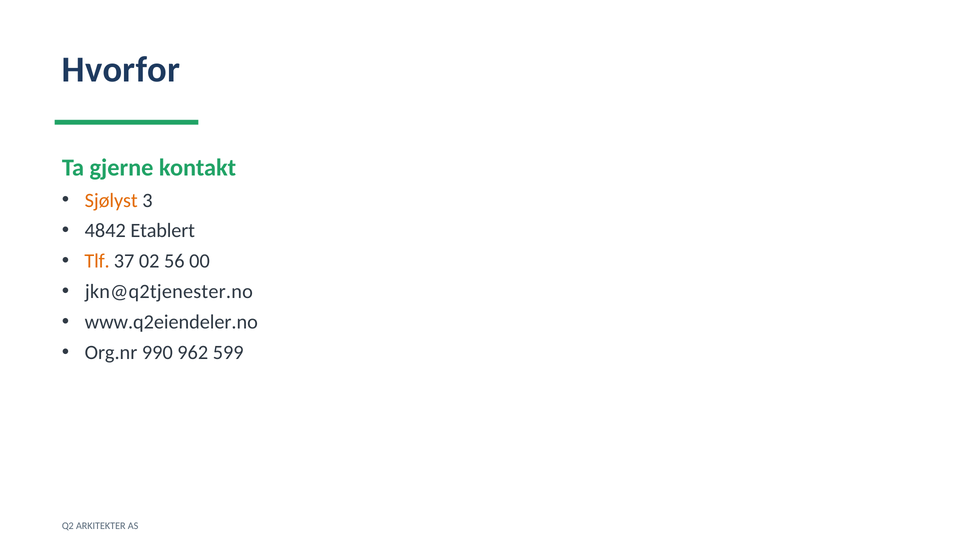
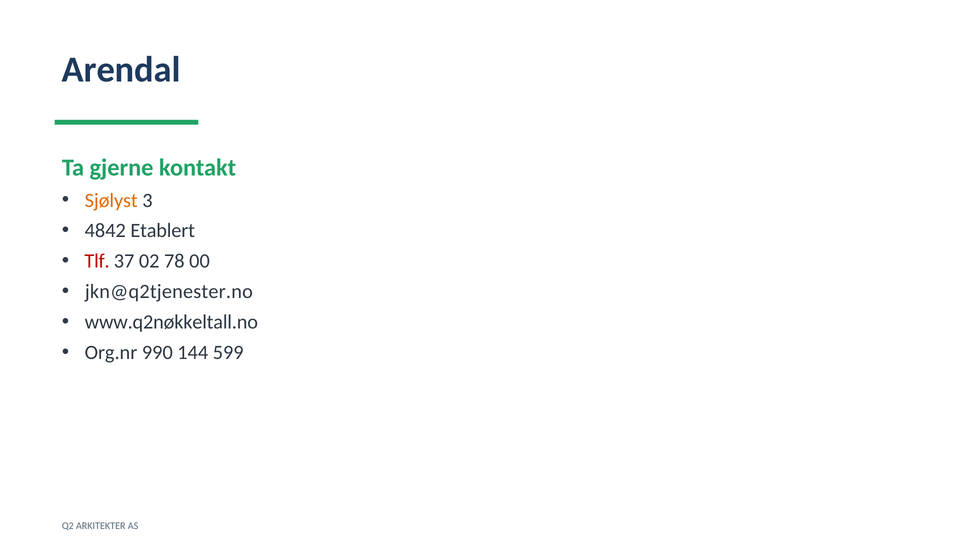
Hvorfor: Hvorfor -> Arendal
Tlf colour: orange -> red
56: 56 -> 78
www.q2eiendeler.no: www.q2eiendeler.no -> www.q2nøkkeltall.no
962: 962 -> 144
